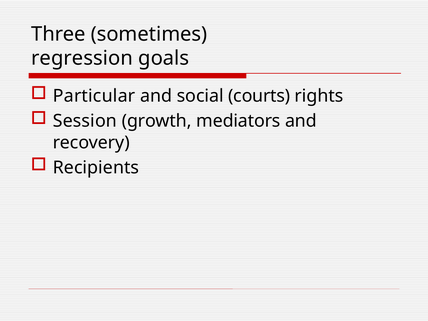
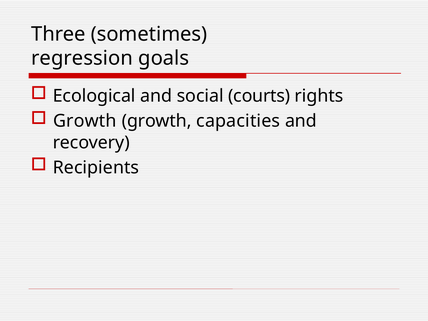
Particular: Particular -> Ecological
Session at (85, 121): Session -> Growth
mediators: mediators -> capacities
